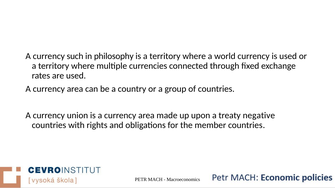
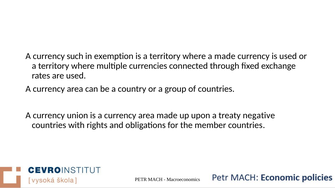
philosophy: philosophy -> exemption
a world: world -> made
